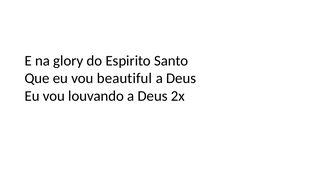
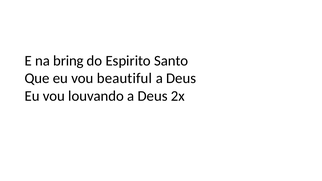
glory: glory -> bring
